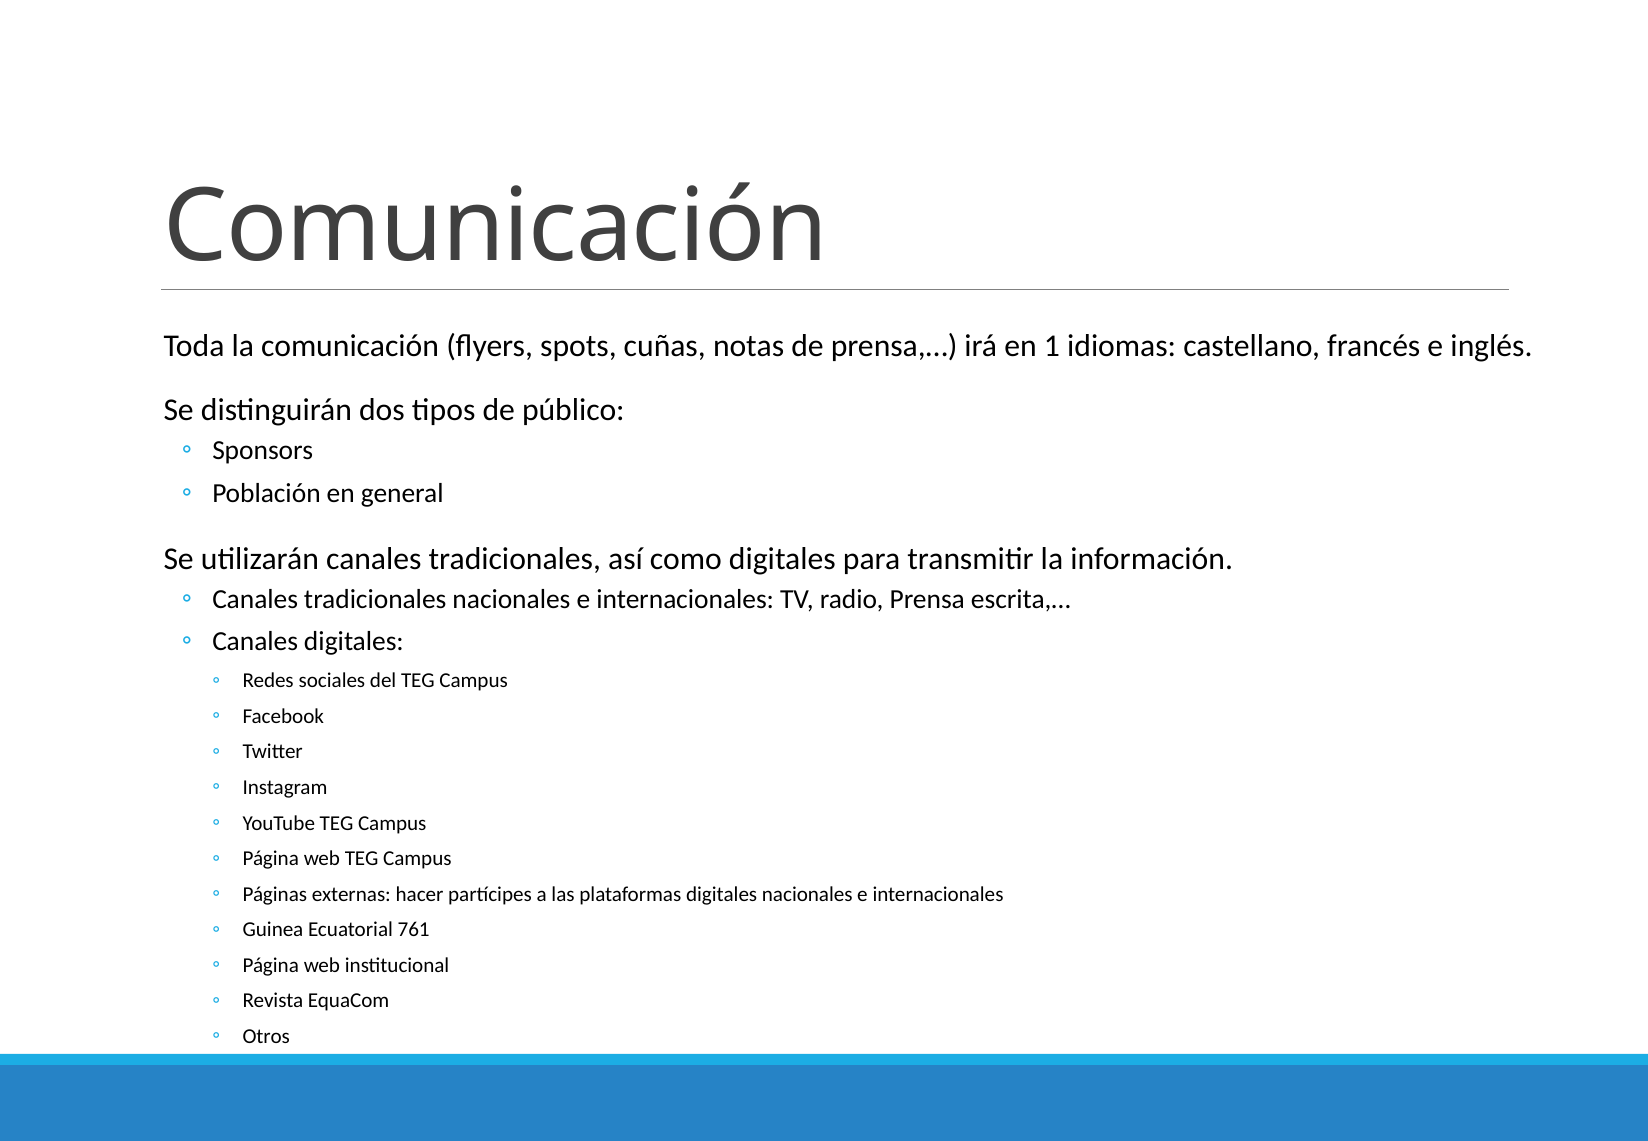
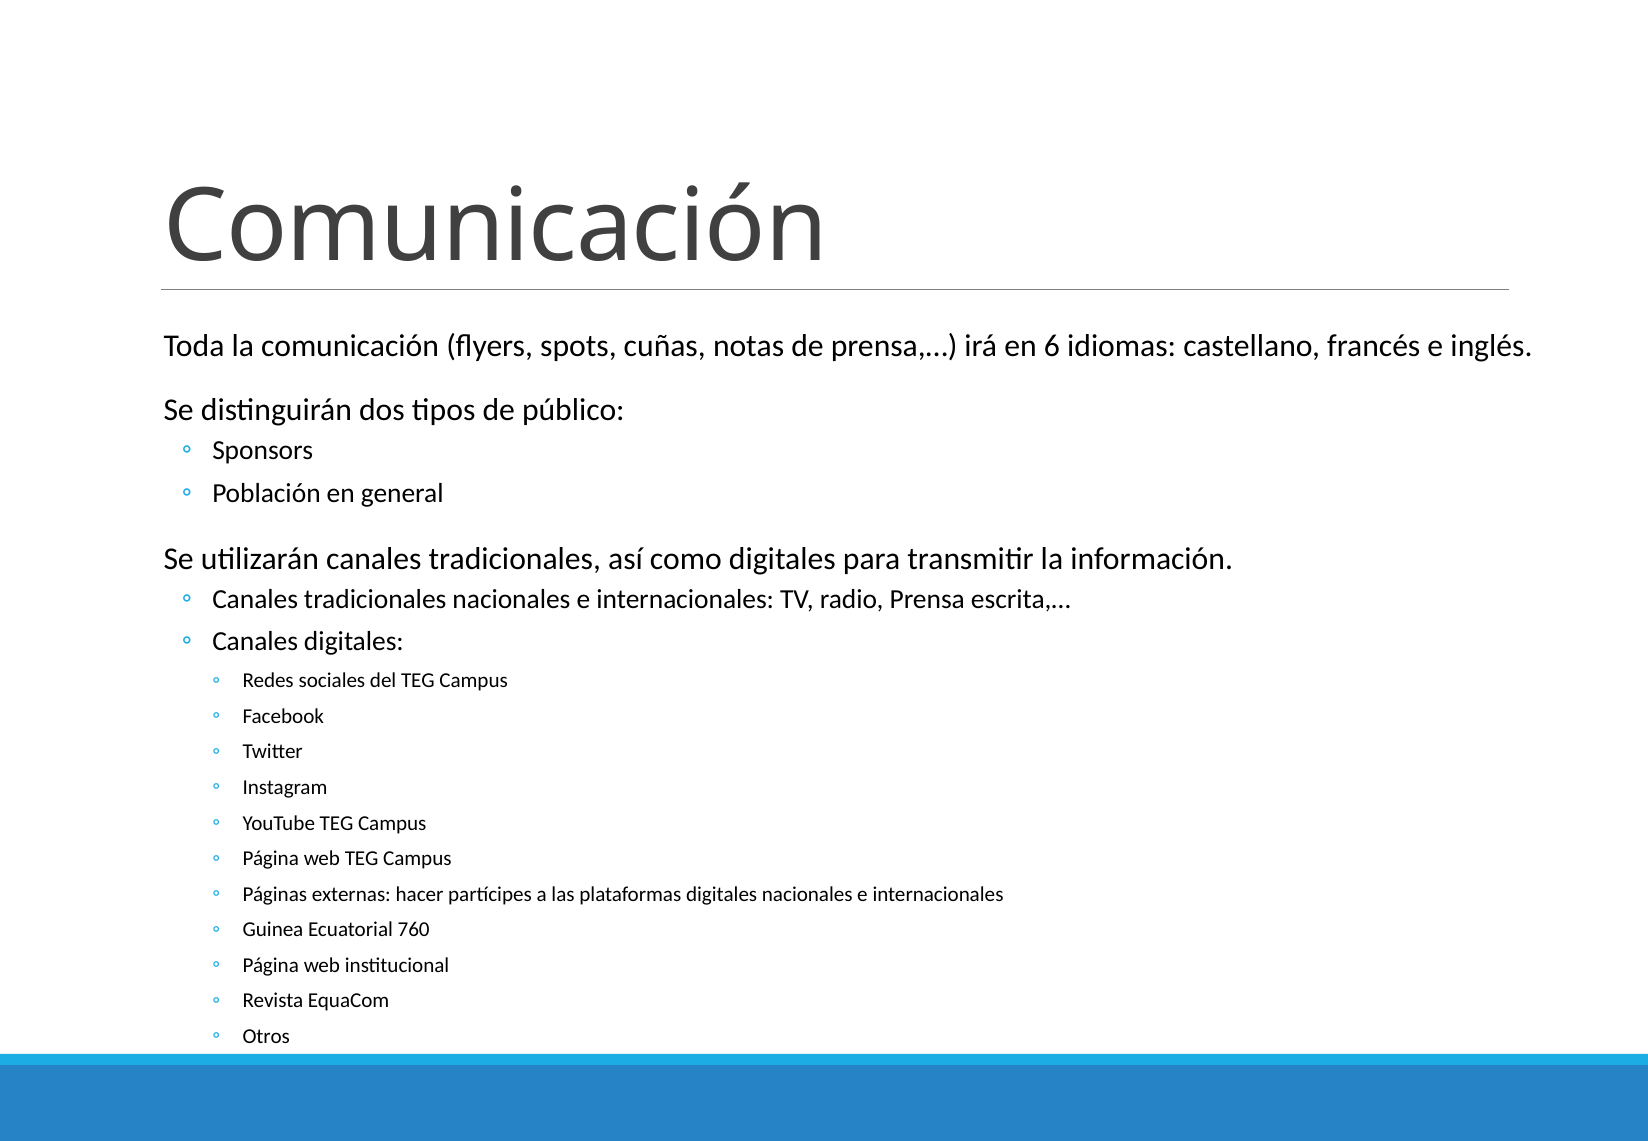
1: 1 -> 6
761: 761 -> 760
